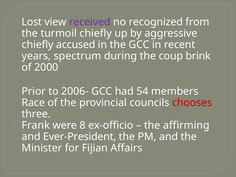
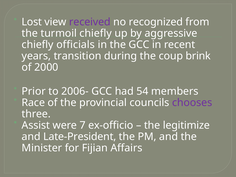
accused: accused -> officials
spectrum: spectrum -> transition
chooses colour: red -> purple
Frank: Frank -> Assist
8: 8 -> 7
affirming: affirming -> legitimize
Ever-President: Ever-President -> Late-President
